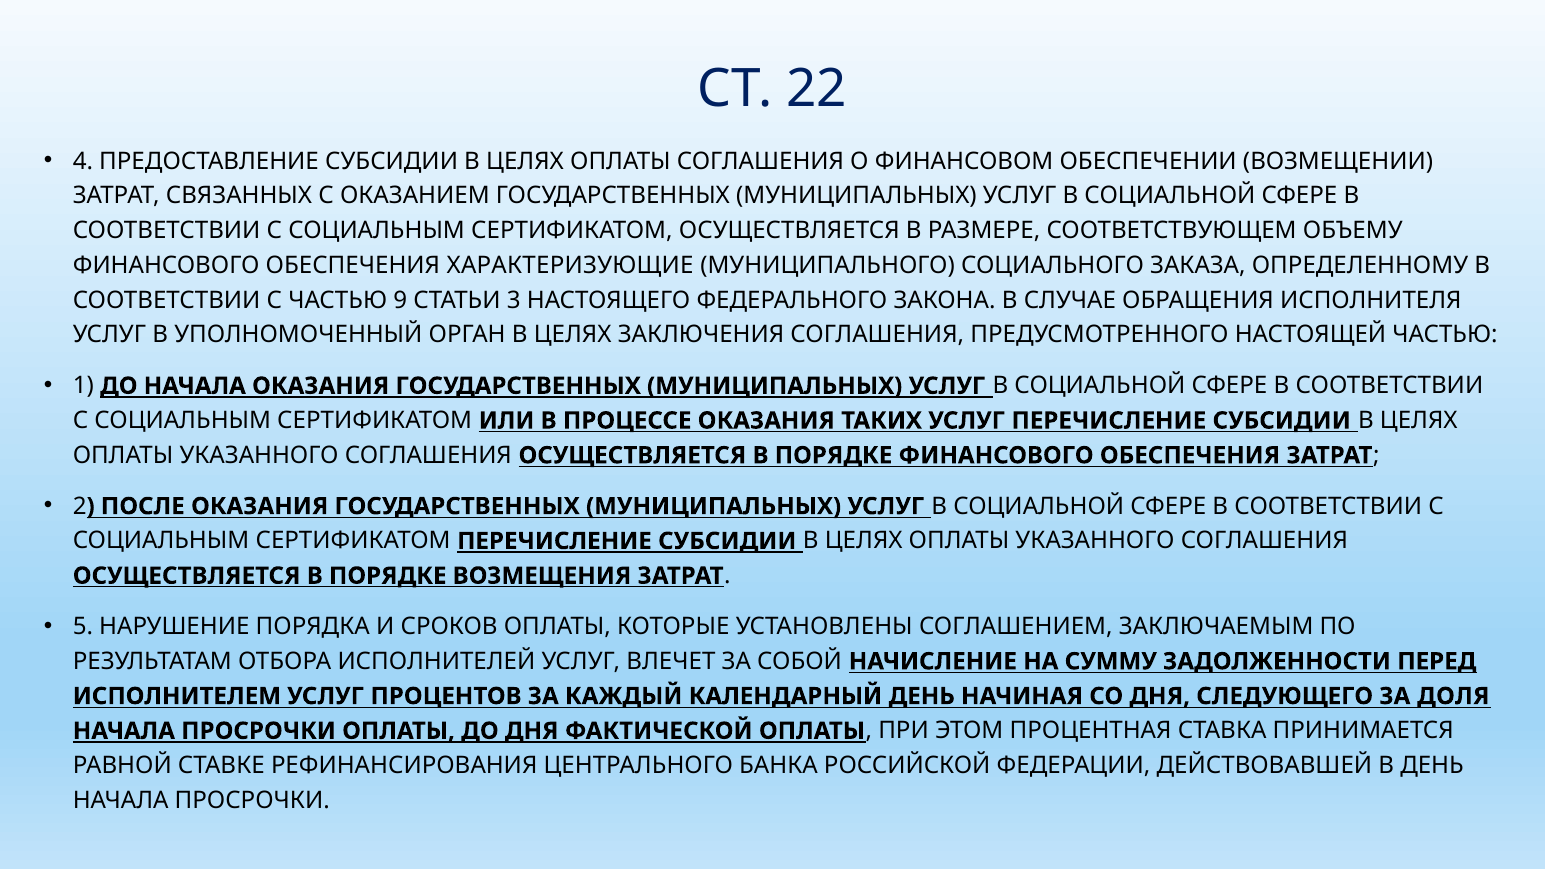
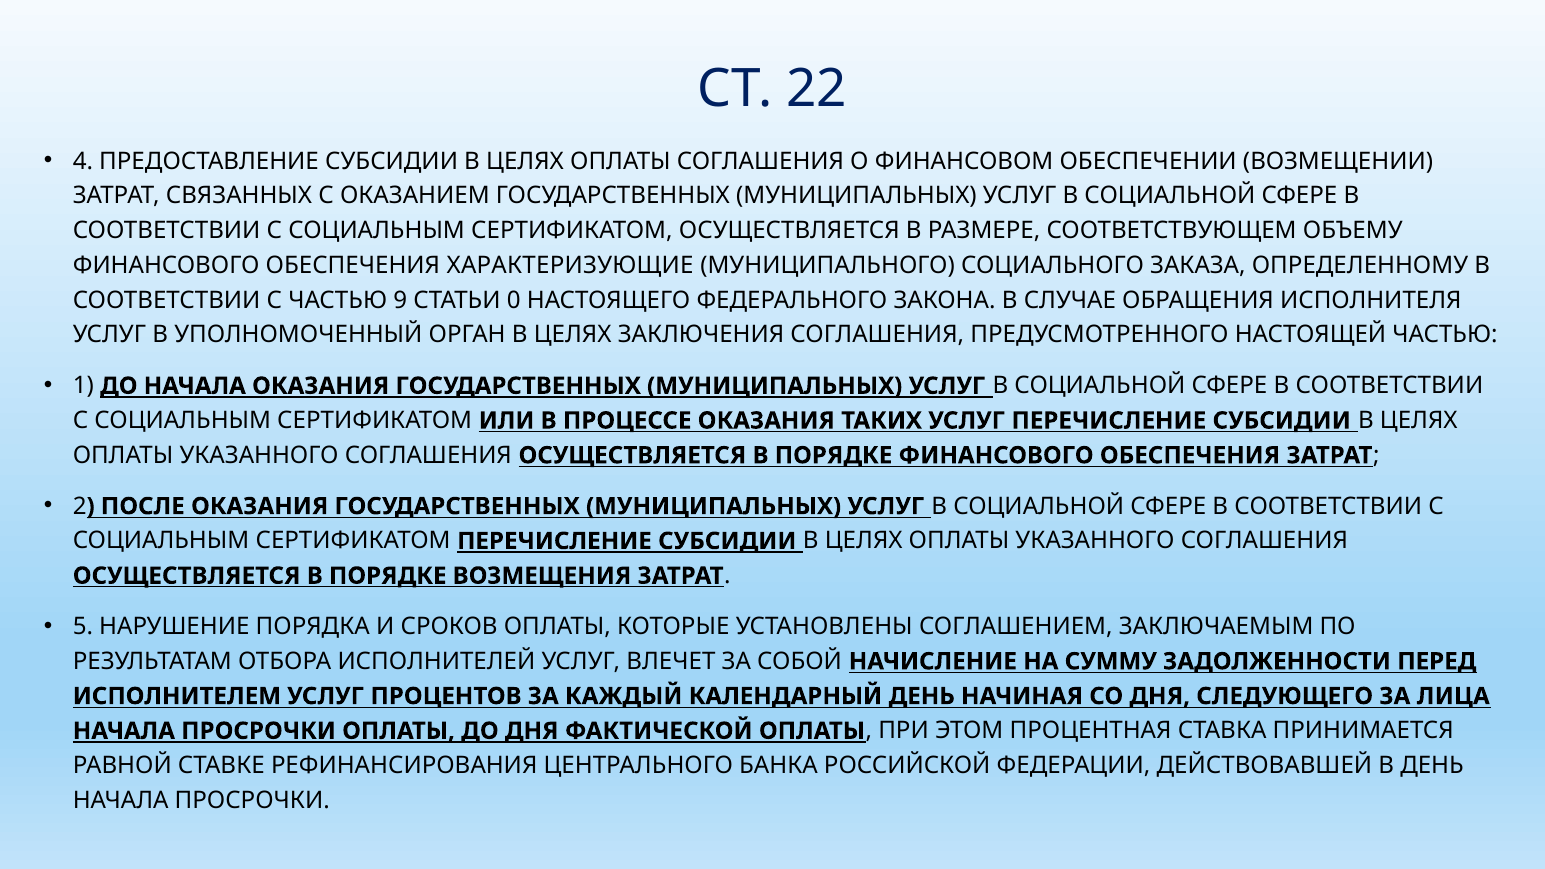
3: 3 -> 0
ДОЛЯ: ДОЛЯ -> ЛИЦА
